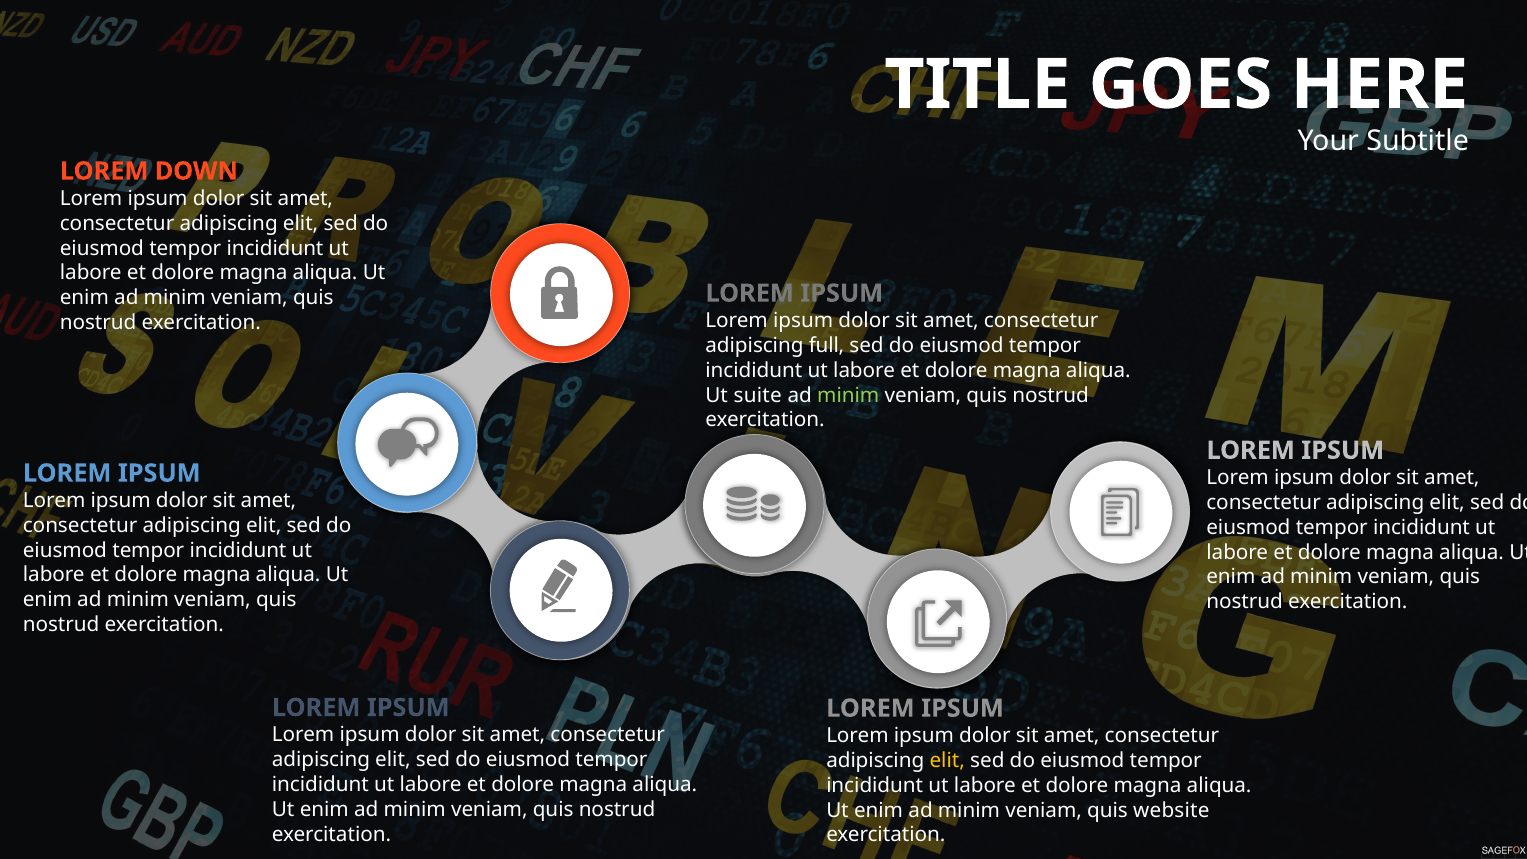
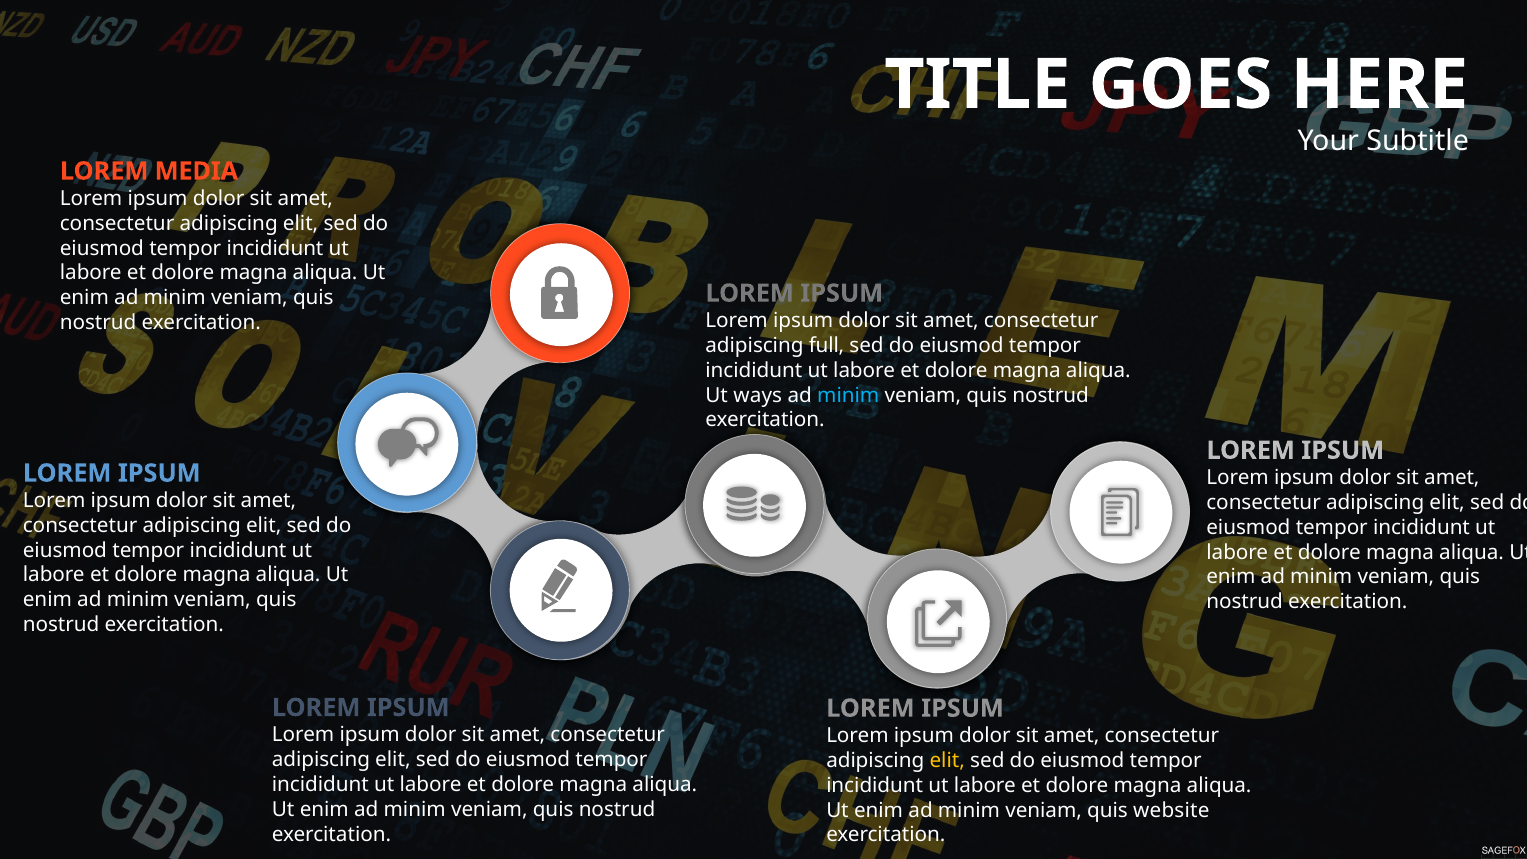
DOWN: DOWN -> MEDIA
suite: suite -> ways
minim at (848, 395) colour: light green -> light blue
